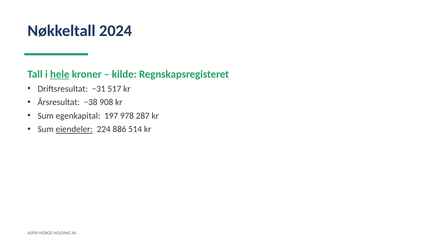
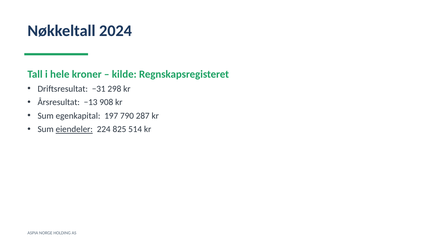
hele underline: present -> none
517: 517 -> 298
−38: −38 -> −13
978: 978 -> 790
886: 886 -> 825
